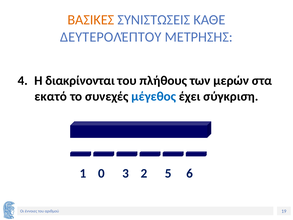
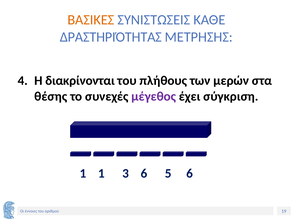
ΔΕΥΤΕΡΟΛΈΠΤΟΥ: ΔΕΥΤΕΡΟΛΈΠΤΟΥ -> ΔΡΑΣΤΗΡΙΌΤΗΤΑΣ
εκατό: εκατό -> θέσης
μέγεθος colour: blue -> purple
1 0: 0 -> 1
3 2: 2 -> 6
